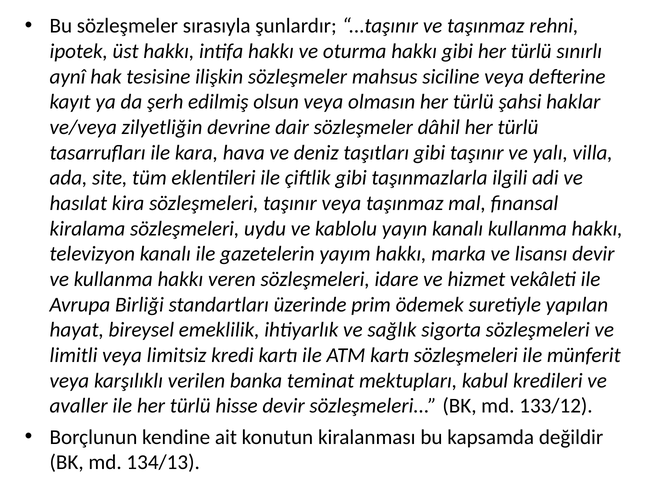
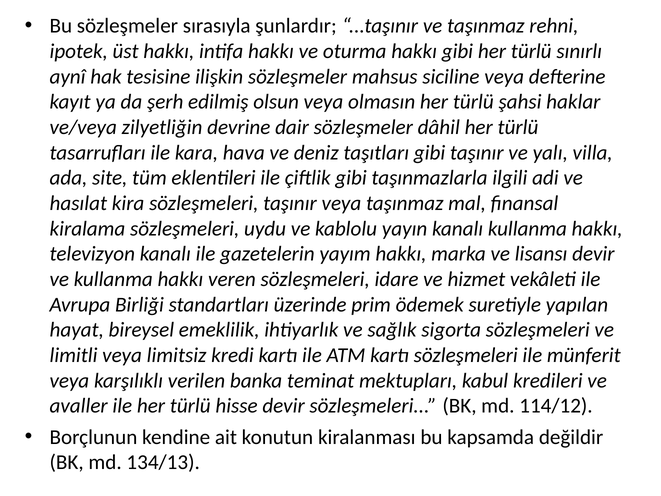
133/12: 133/12 -> 114/12
